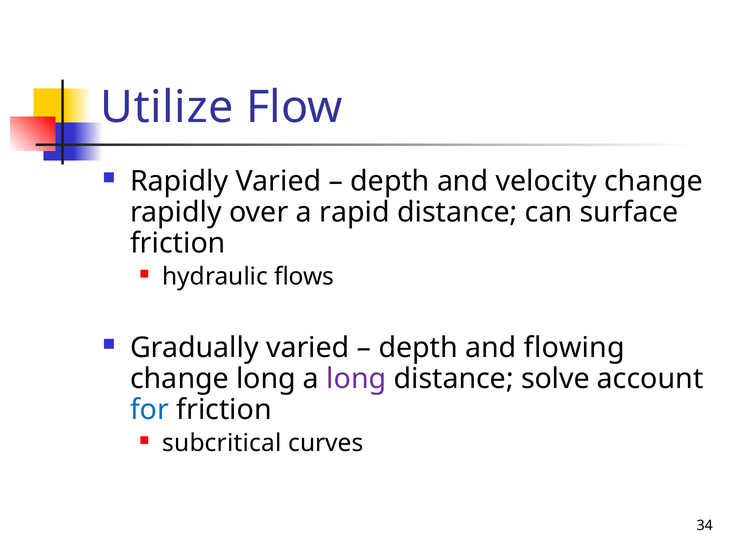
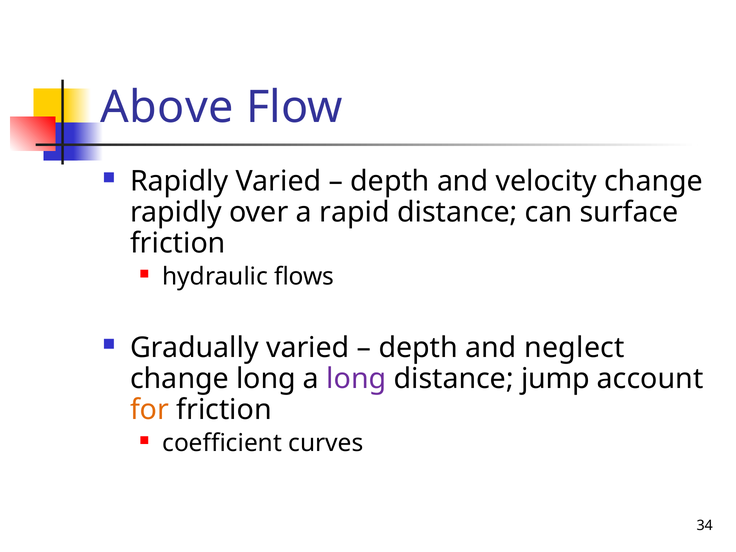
Utilize: Utilize -> Above
flowing: flowing -> neglect
solve: solve -> jump
for colour: blue -> orange
subcritical: subcritical -> coefficient
